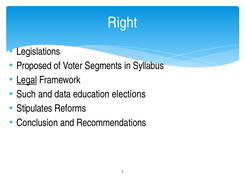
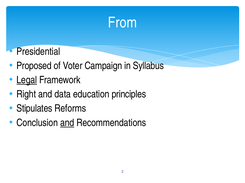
Right: Right -> From
Legislations: Legislations -> Presidential
Segments: Segments -> Campaign
Such: Such -> Right
elections: elections -> principles
and at (67, 123) underline: none -> present
